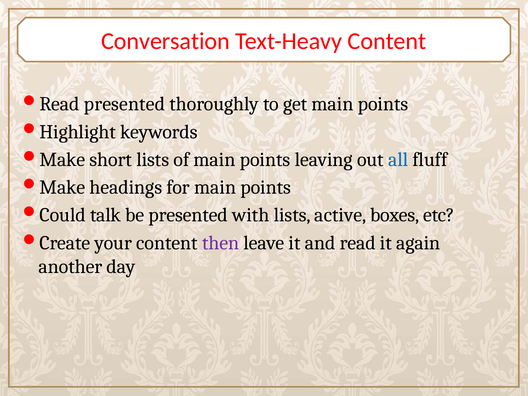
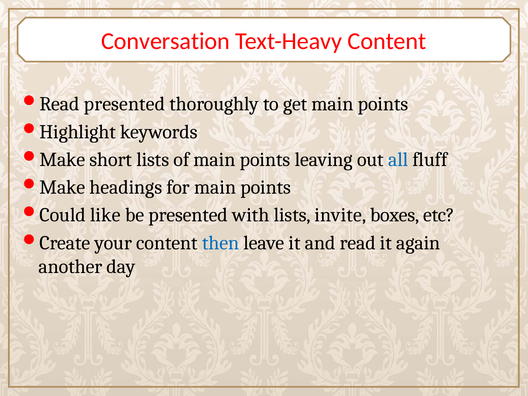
talk: talk -> like
active: active -> invite
then colour: purple -> blue
